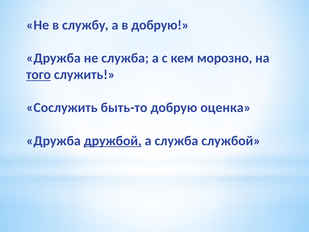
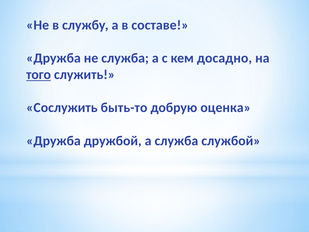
в добрую: добрую -> составе
морозно: морозно -> досадно
дружбой underline: present -> none
